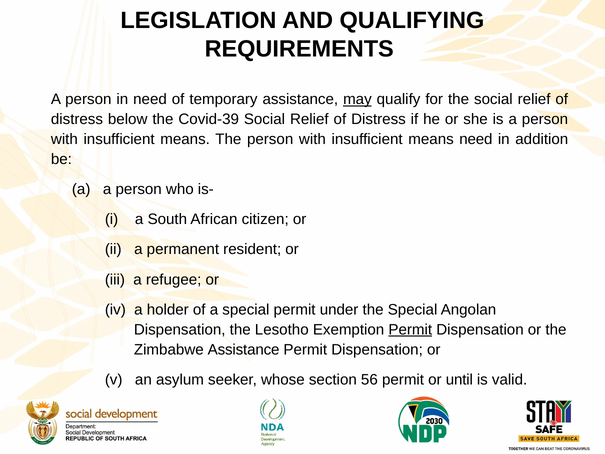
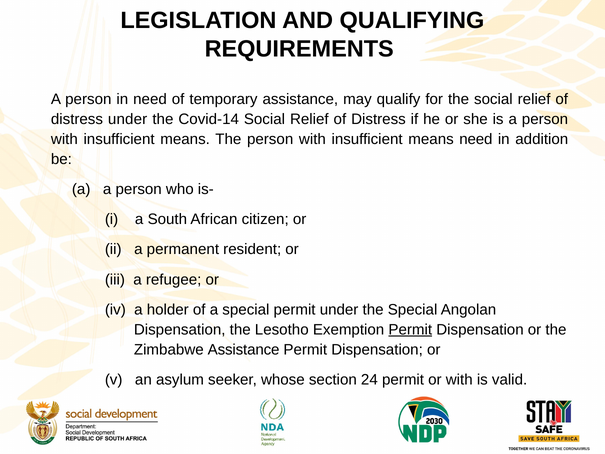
may underline: present -> none
distress below: below -> under
Covid-39: Covid-39 -> Covid-14
56: 56 -> 24
or until: until -> with
